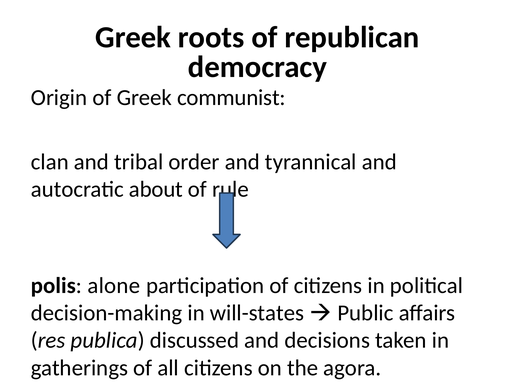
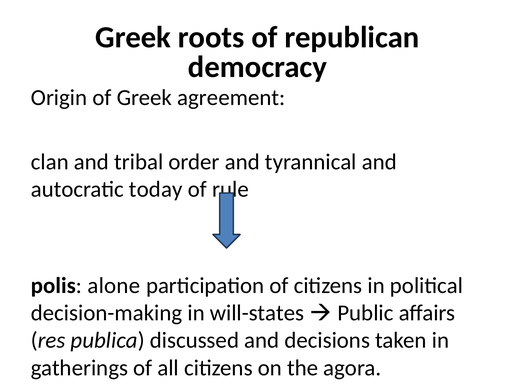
communist: communist -> agreement
about: about -> today
